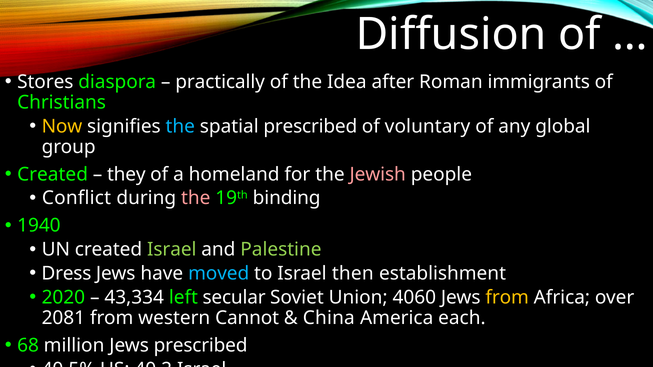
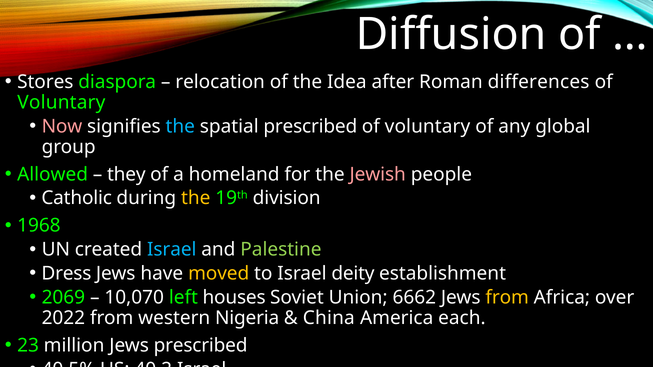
practically: practically -> relocation
immigrants: immigrants -> differences
Christians at (62, 102): Christians -> Voluntary
Now colour: yellow -> pink
Created at (53, 174): Created -> Allowed
Conflict: Conflict -> Catholic
the at (196, 198) colour: pink -> yellow
binding: binding -> division
1940: 1940 -> 1968
Israel at (172, 250) colour: light green -> light blue
moved colour: light blue -> yellow
then: then -> deity
2020: 2020 -> 2069
43,334: 43,334 -> 10,070
secular: secular -> houses
4060: 4060 -> 6662
2081: 2081 -> 2022
Cannot: Cannot -> Nigeria
68: 68 -> 23
